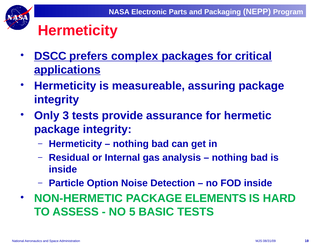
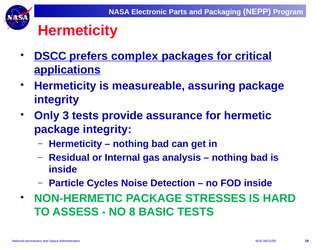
Option: Option -> Cycles
ELEMENTS: ELEMENTS -> STRESSES
5: 5 -> 8
